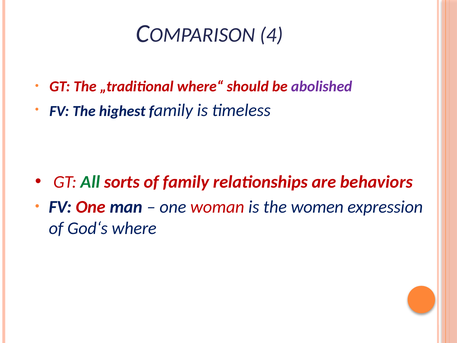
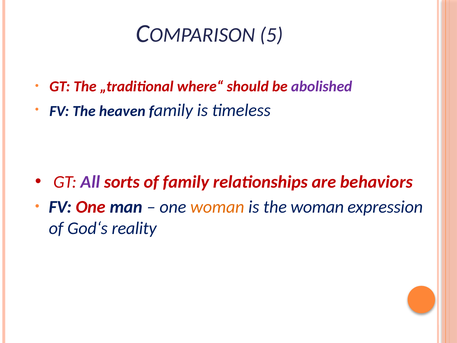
4: 4 -> 5
highest: highest -> heaven
All colour: green -> purple
woman at (217, 207) colour: red -> orange
the women: women -> woman
where: where -> reality
